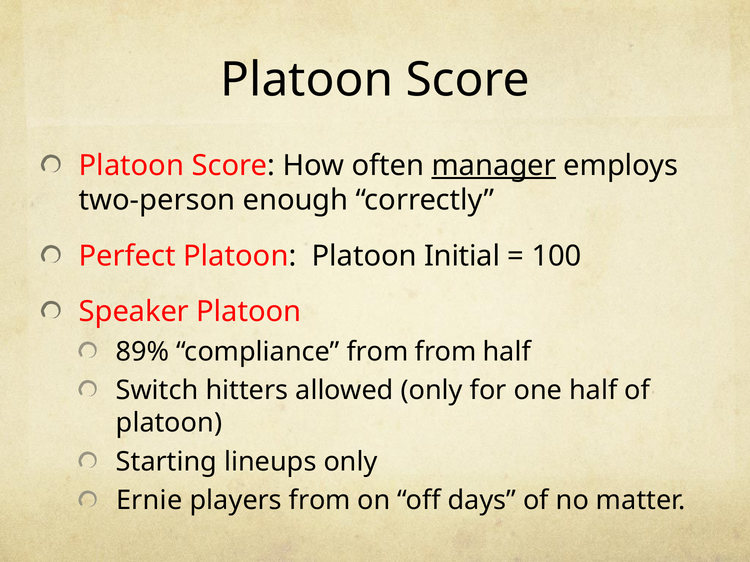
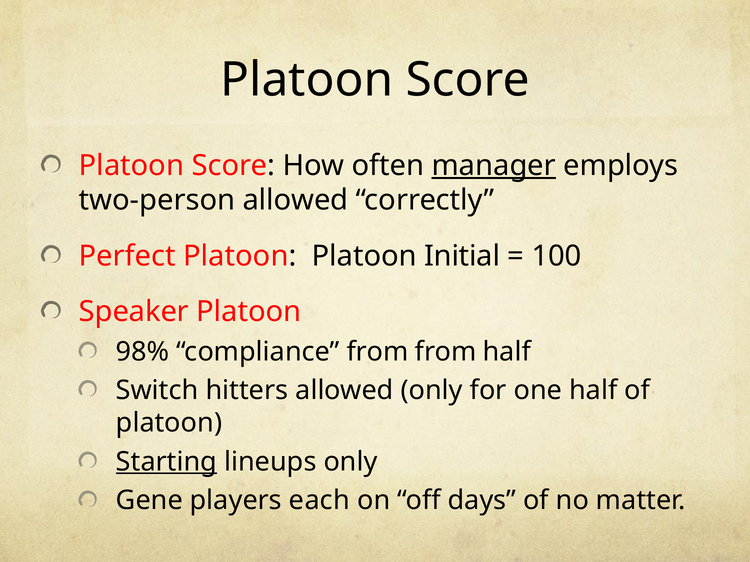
two-person enough: enough -> allowed
89%: 89% -> 98%
Starting underline: none -> present
Ernie: Ernie -> Gene
players from: from -> each
